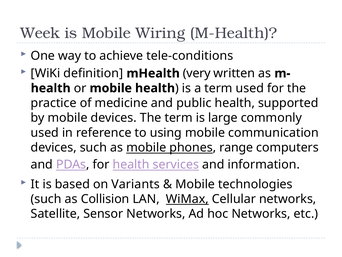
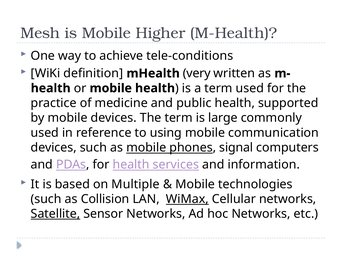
Week: Week -> Mesh
Wiring: Wiring -> Higher
range: range -> signal
Variants: Variants -> Multiple
Satellite underline: none -> present
